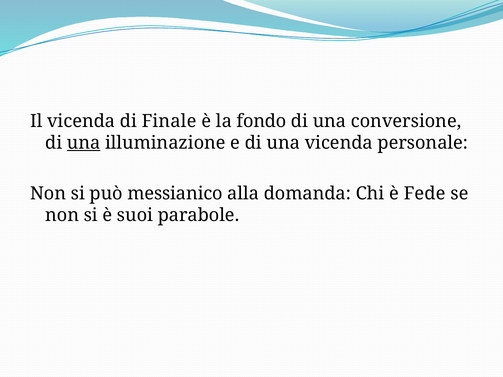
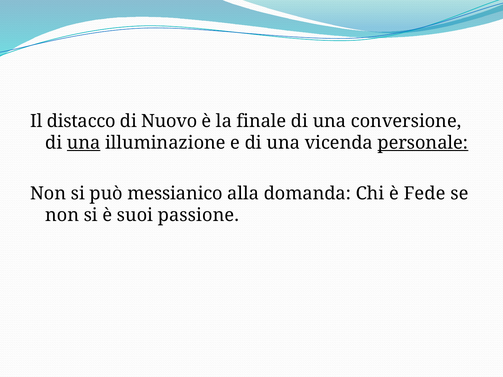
Il vicenda: vicenda -> distacco
Finale: Finale -> Nuovo
fondo: fondo -> finale
personale underline: none -> present
parabole: parabole -> passione
